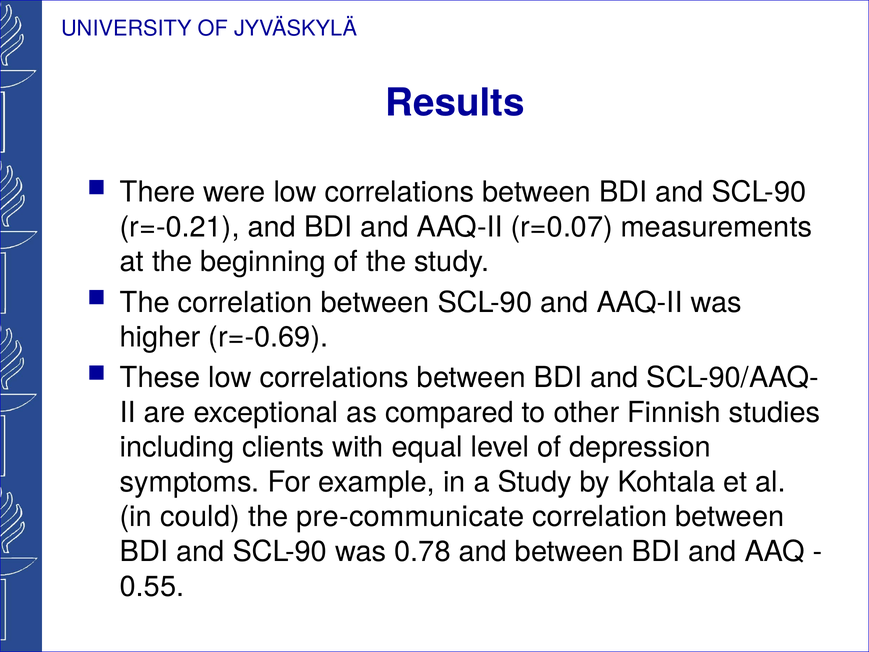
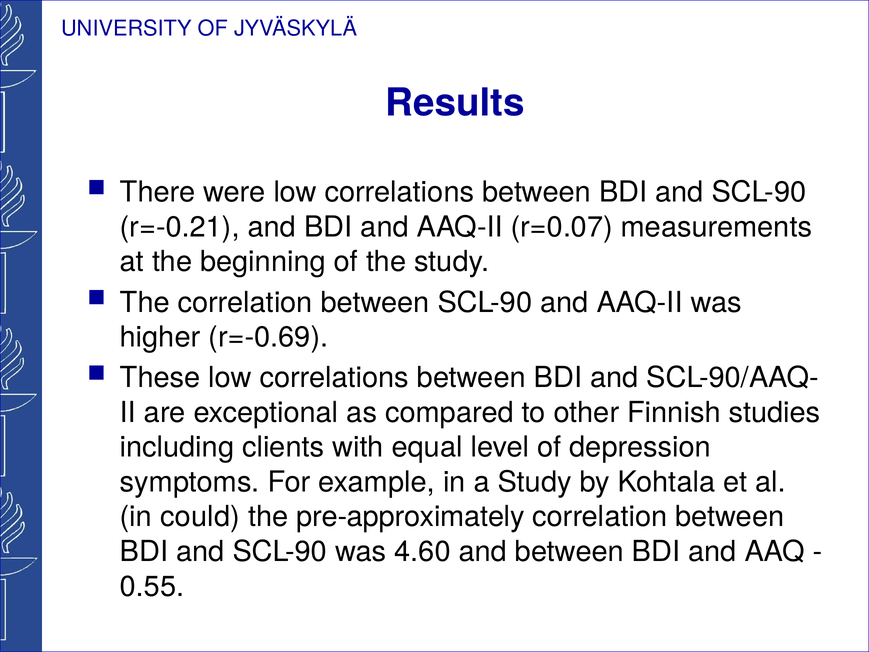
pre-communicate: pre-communicate -> pre-approximately
0.78: 0.78 -> 4.60
